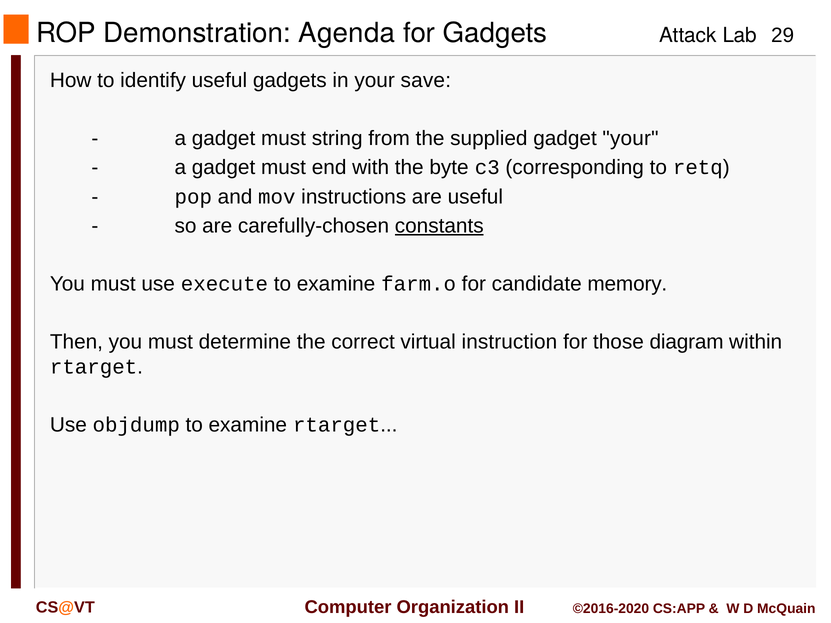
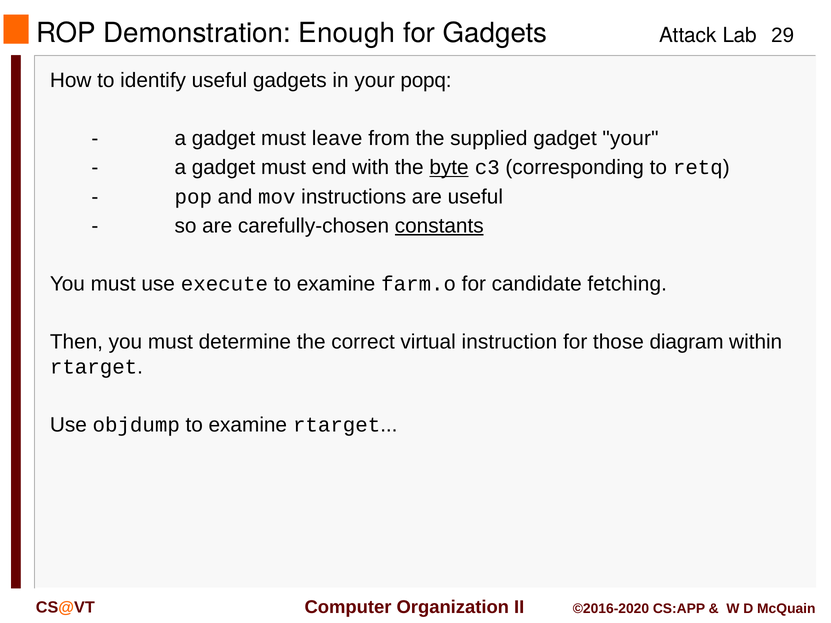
Agenda: Agenda -> Enough
save: save -> popq
string: string -> leave
byte underline: none -> present
memory: memory -> fetching
